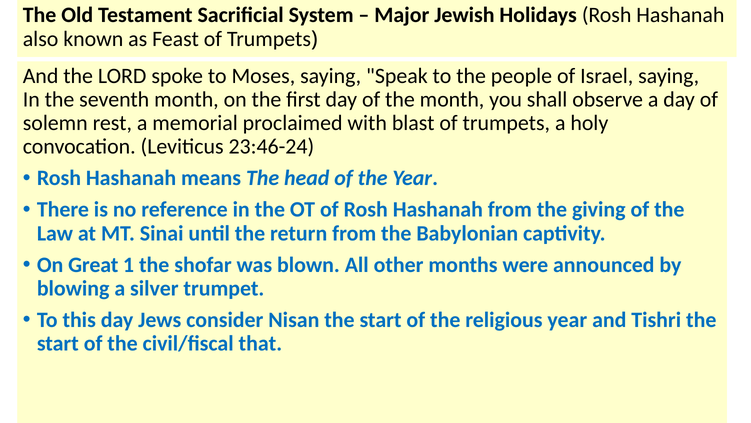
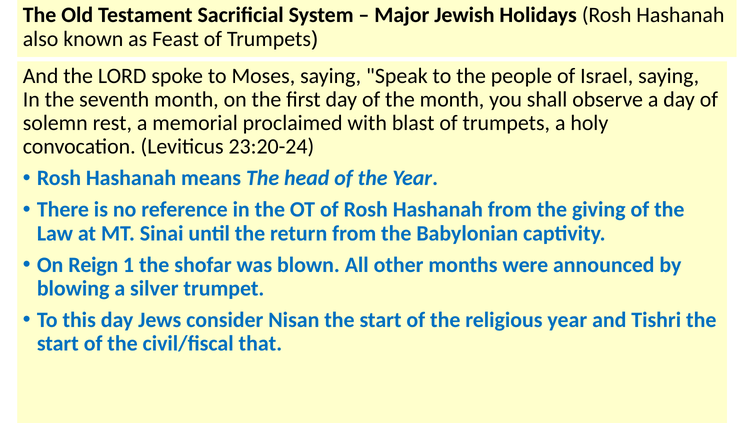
23:46-24: 23:46-24 -> 23:20-24
Great: Great -> Reign
